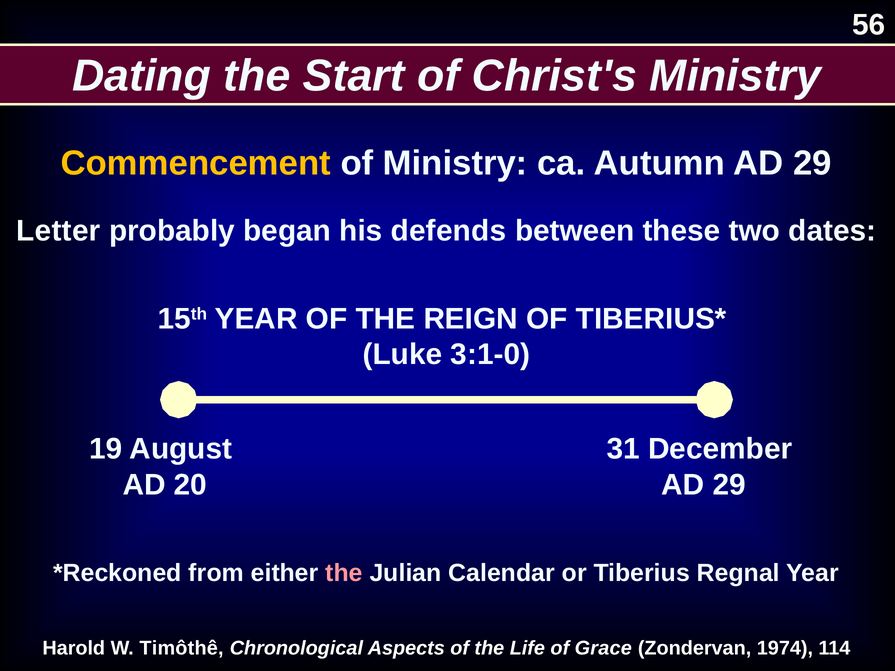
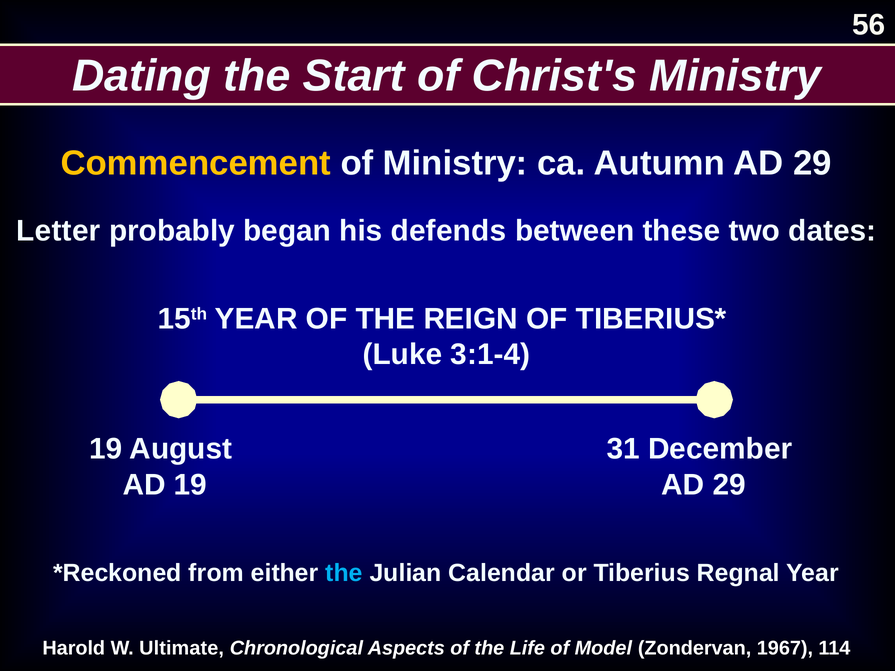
3:1-0: 3:1-0 -> 3:1-4
AD 20: 20 -> 19
the at (344, 573) colour: pink -> light blue
Timôthê: Timôthê -> Ultimate
Grace: Grace -> Model
1974: 1974 -> 1967
